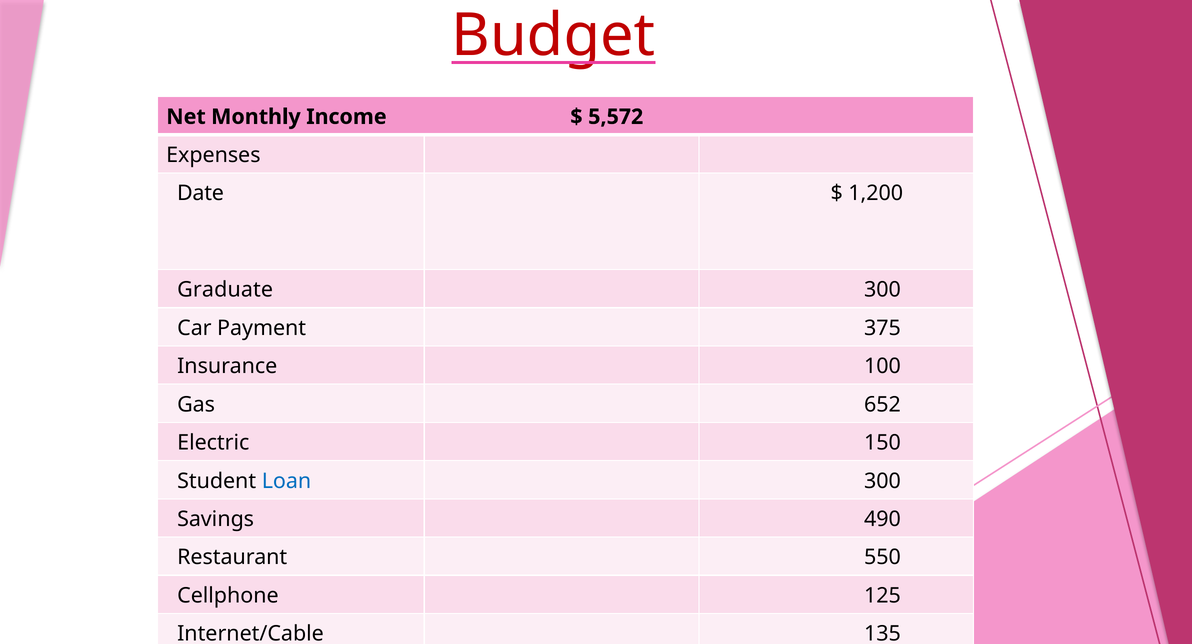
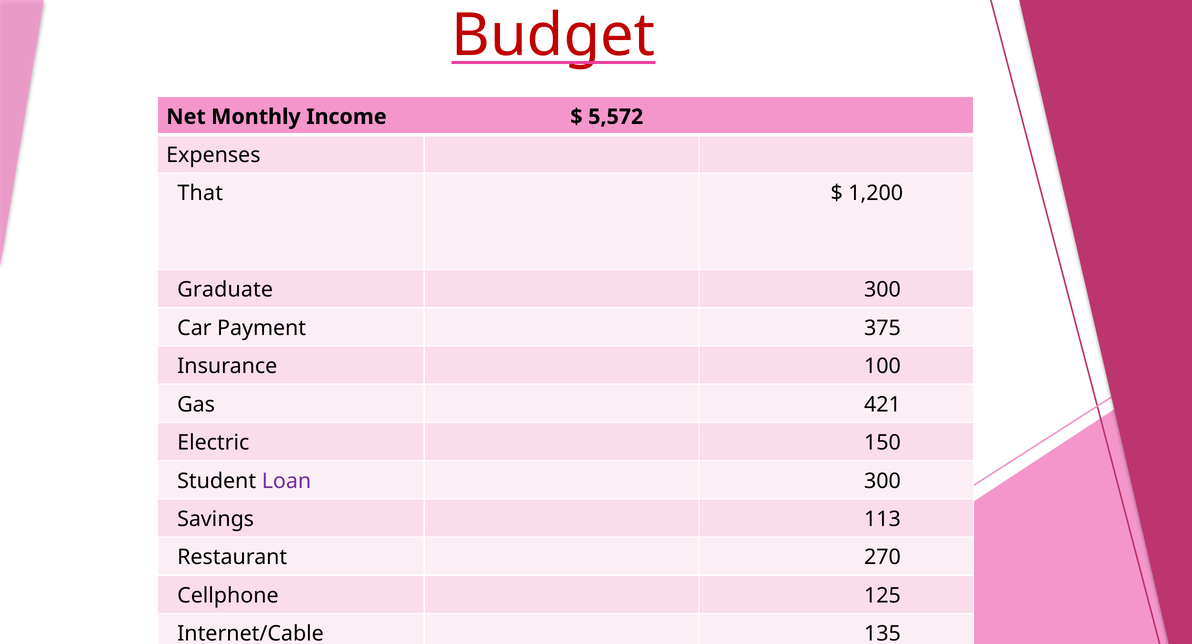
Date: Date -> That
652: 652 -> 421
Loan colour: blue -> purple
490: 490 -> 113
550: 550 -> 270
